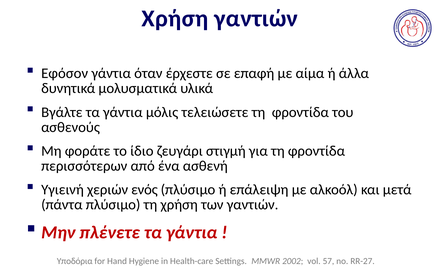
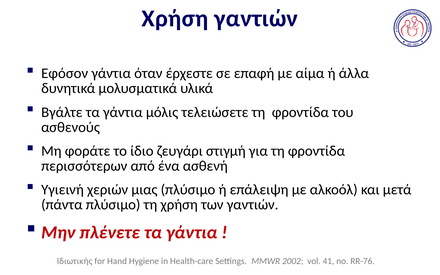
ενός: ενός -> μιας
Υποδόρια: Υποδόρια -> Ιδιωτικής
57: 57 -> 41
RR-27: RR-27 -> RR-76
